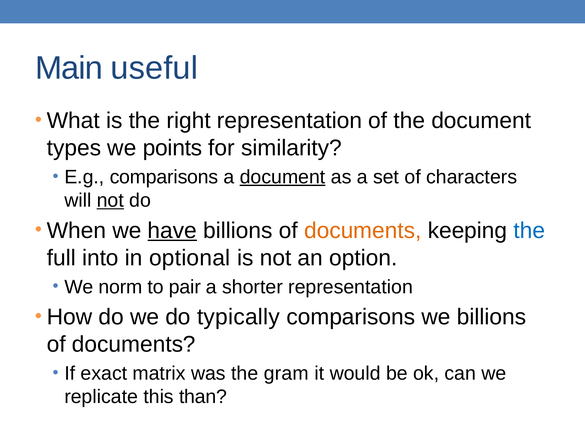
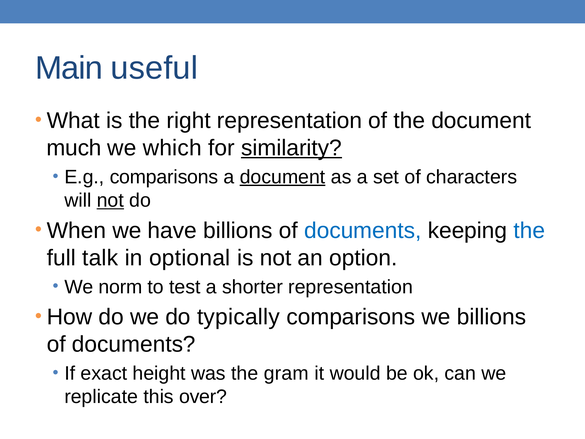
types: types -> much
points: points -> which
similarity underline: none -> present
have underline: present -> none
documents at (363, 230) colour: orange -> blue
into: into -> talk
pair: pair -> test
matrix: matrix -> height
than: than -> over
